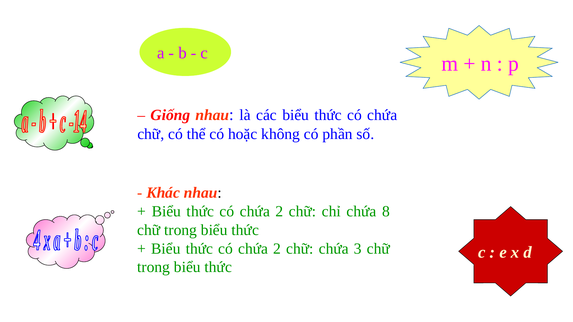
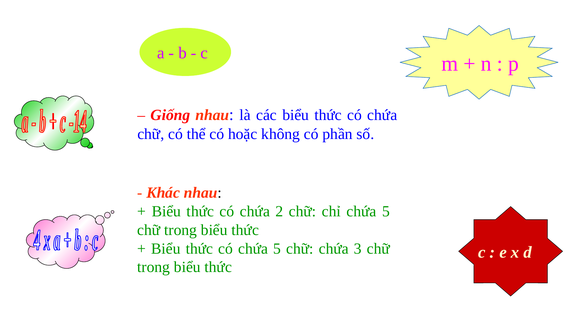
chỉ chứa 8: 8 -> 5
2 at (277, 249): 2 -> 5
